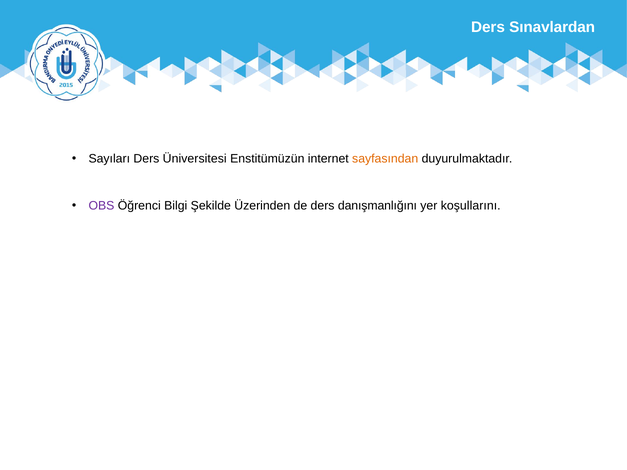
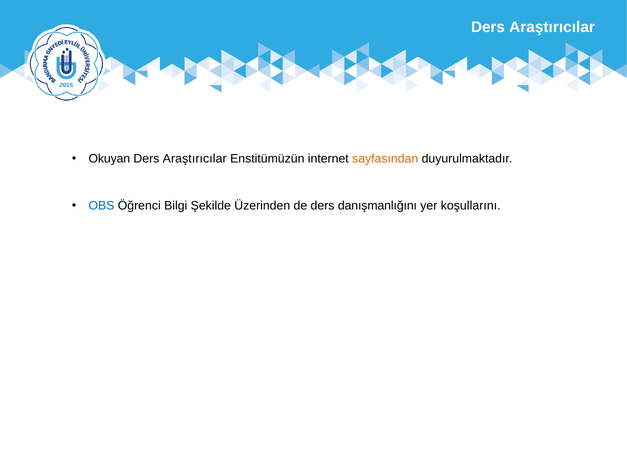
Sınavlardan at (552, 27): Sınavlardan -> Araştırıcılar
Sayıları: Sayıları -> Okuyan
Üniversitesi at (195, 159): Üniversitesi -> Araştırıcılar
OBS colour: purple -> blue
